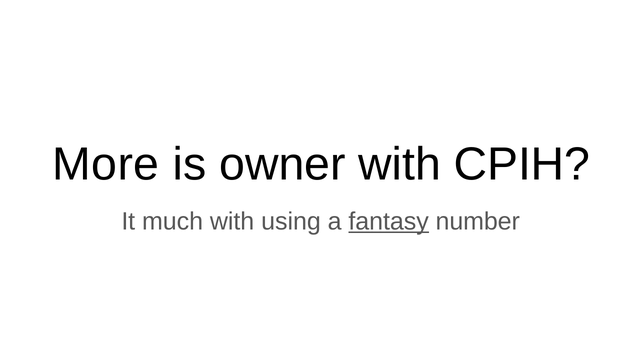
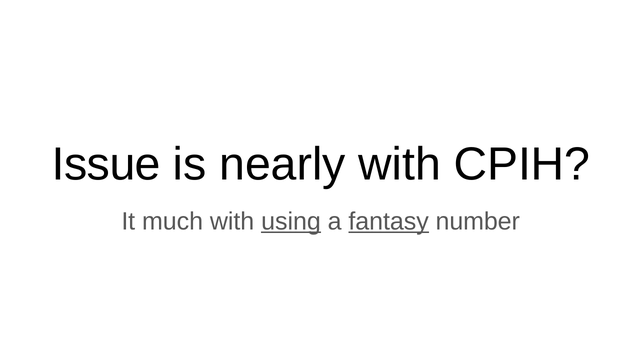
More: More -> Issue
owner: owner -> nearly
using underline: none -> present
